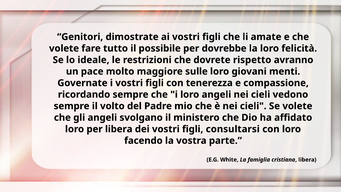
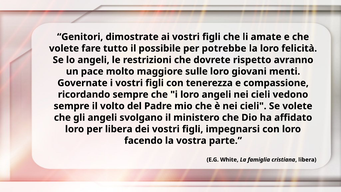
dovrebbe: dovrebbe -> potrebbe
lo ideale: ideale -> angeli
consultarsi: consultarsi -> impegnarsi
